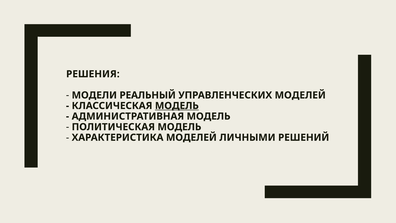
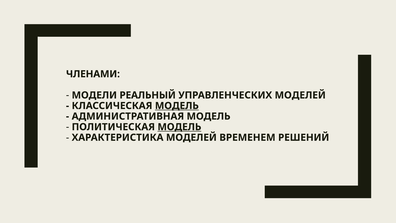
РЕШЕНИЯ: РЕШЕНИЯ -> ЧЛЕНАМИ
МОДЕЛЬ at (179, 127) underline: none -> present
ЛИЧНЫМИ: ЛИЧНЫМИ -> ВРЕМЕНЕМ
